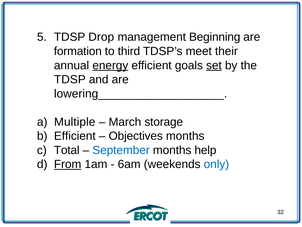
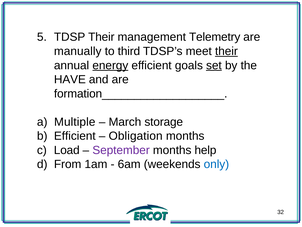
TDSP Drop: Drop -> Their
Beginning: Beginning -> Telemetry
formation: formation -> manually
their at (226, 51) underline: none -> present
TDSP at (70, 79): TDSP -> HAVE
lowering___________________: lowering___________________ -> formation___________________
Objectives: Objectives -> Obligation
Total: Total -> Load
September colour: blue -> purple
From underline: present -> none
